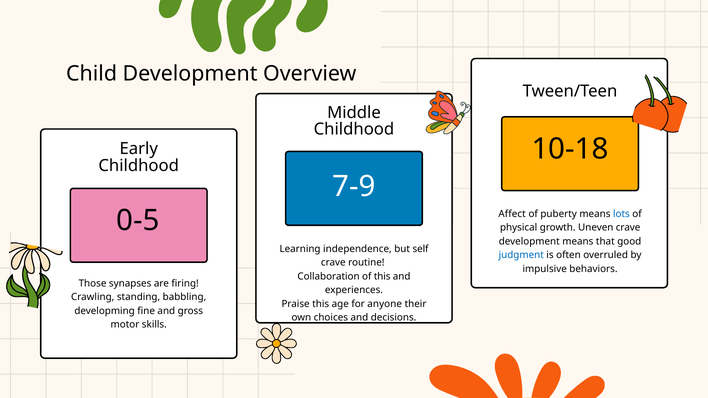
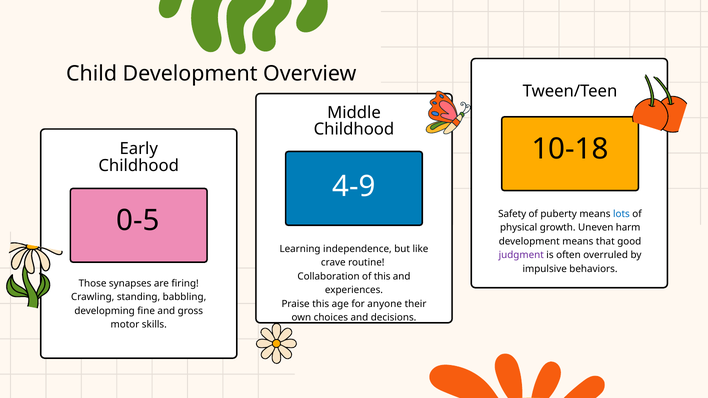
7-9: 7-9 -> 4-9
Affect: Affect -> Safety
Uneven crave: crave -> harm
self: self -> like
judgment colour: blue -> purple
